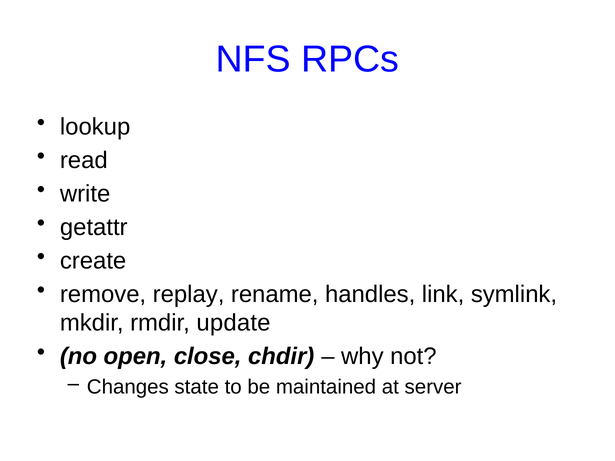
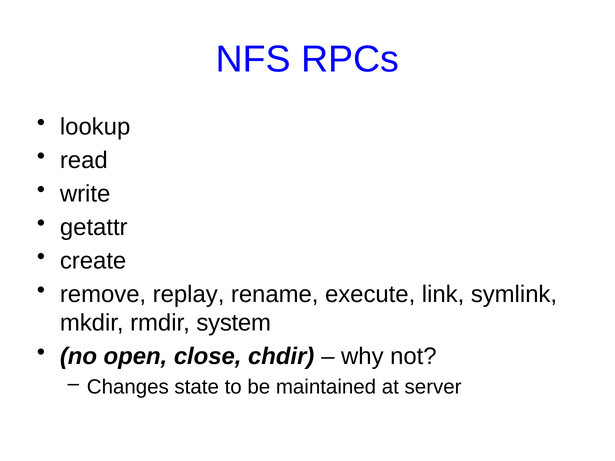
handles: handles -> execute
update: update -> system
